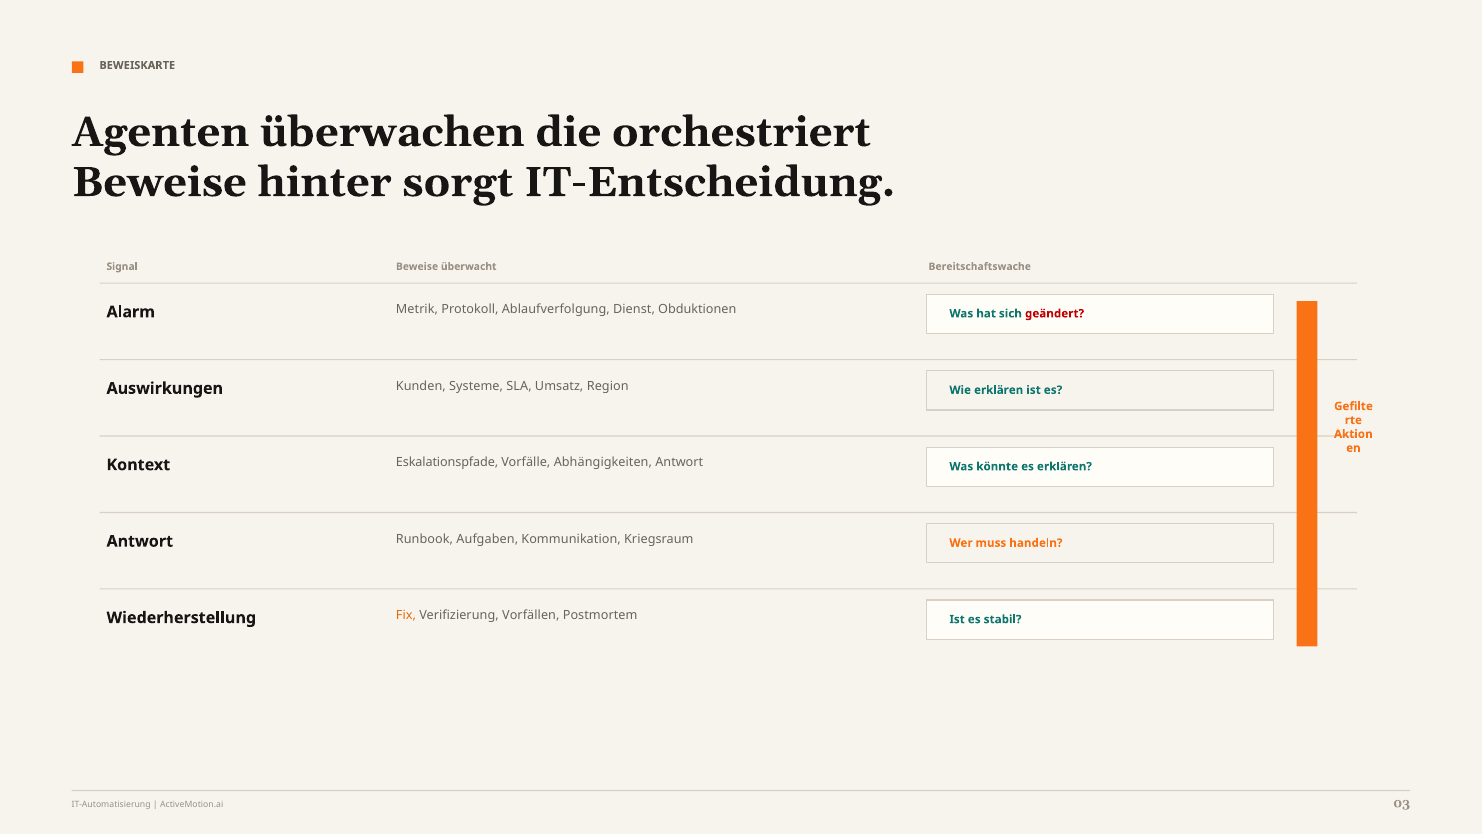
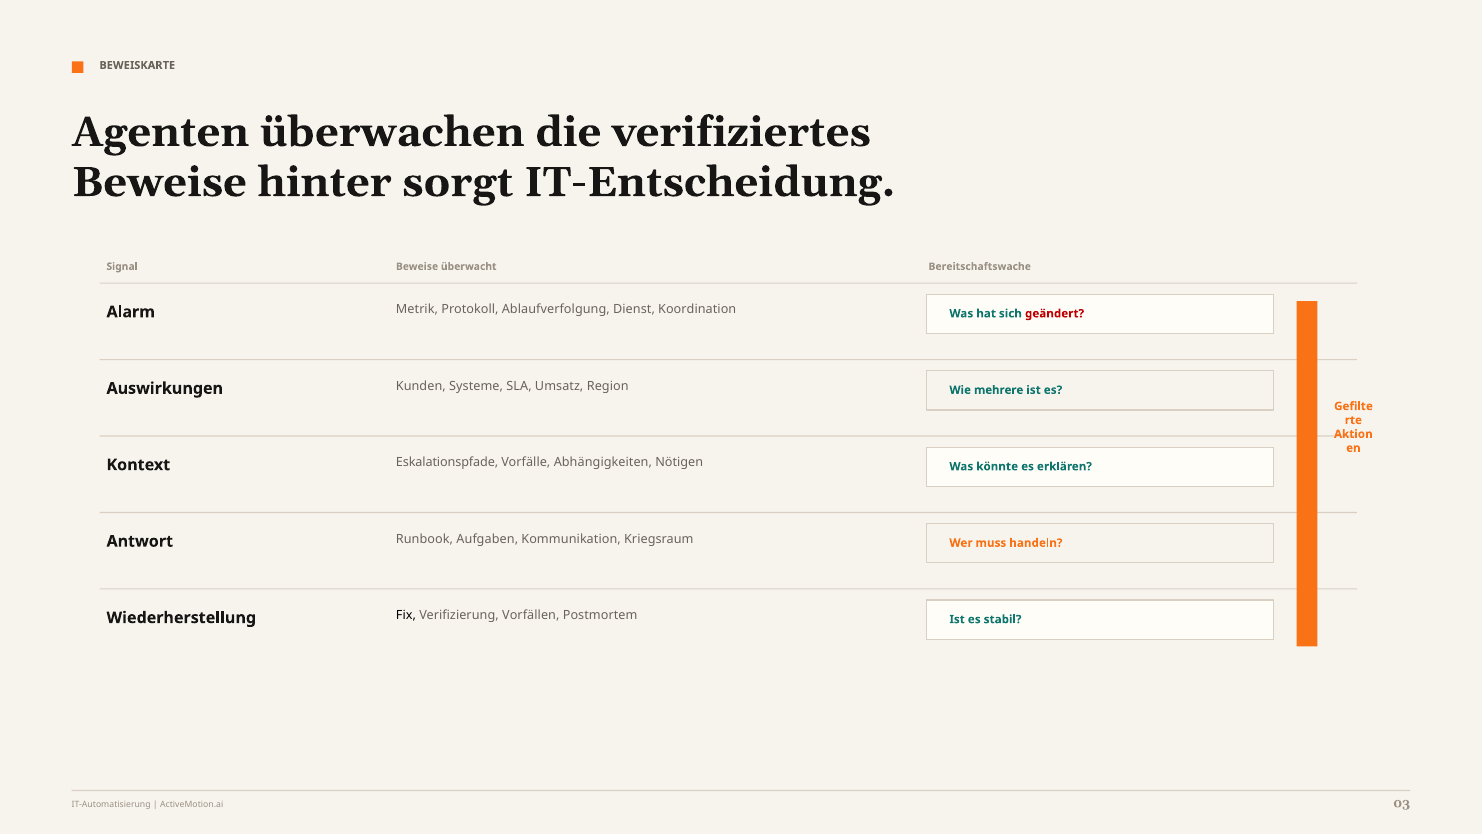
orchestriert: orchestriert -> verifiziertes
Obduktionen: Obduktionen -> Koordination
Wie erklären: erklären -> mehrere
Abhängigkeiten Antwort: Antwort -> Nötigen
Fix colour: orange -> black
